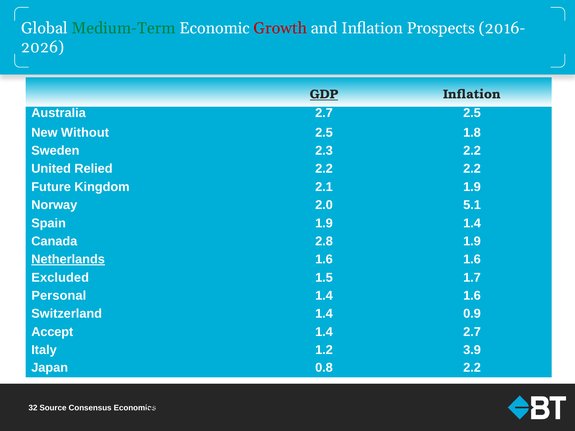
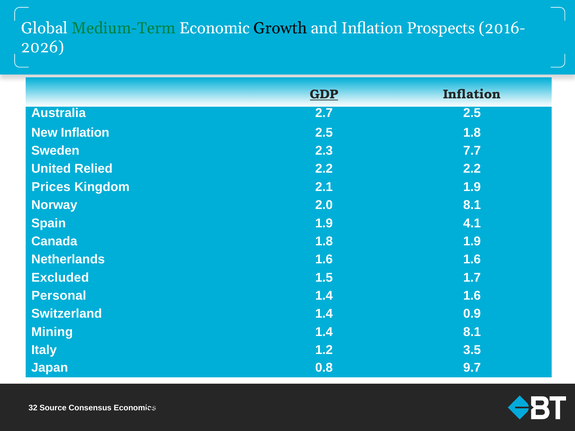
Growth colour: red -> black
New Without: Without -> Inflation
2.3 2.2: 2.2 -> 7.7
Future: Future -> Prices
2.0 5.1: 5.1 -> 8.1
1.9 1.4: 1.4 -> 4.1
Canada 2.8: 2.8 -> 1.8
Netherlands underline: present -> none
Accept: Accept -> Mining
1.4 2.7: 2.7 -> 8.1
3.9: 3.9 -> 3.5
0.8 2.2: 2.2 -> 9.7
